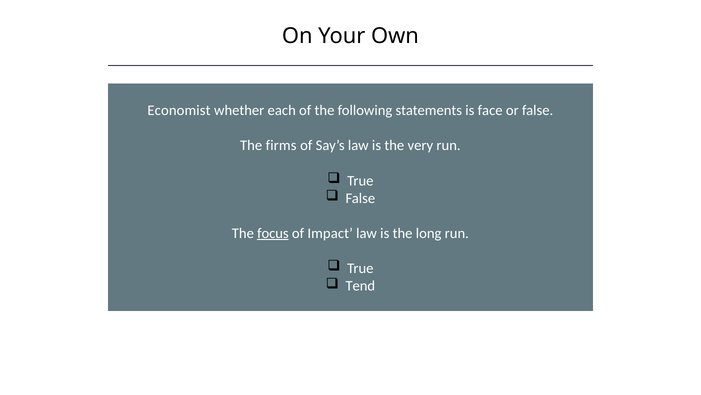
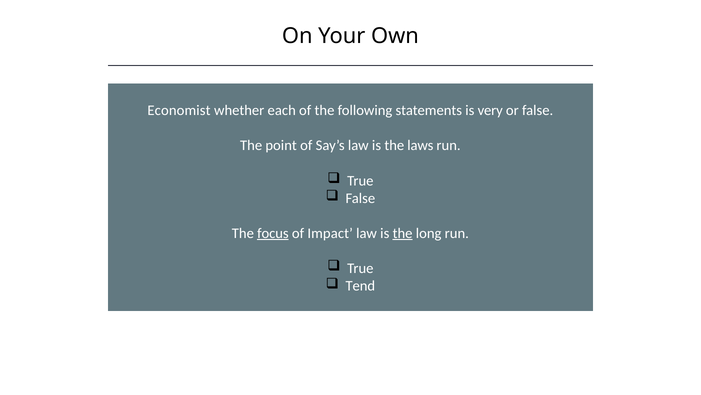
face: face -> very
firms: firms -> point
very: very -> laws
the at (403, 233) underline: none -> present
